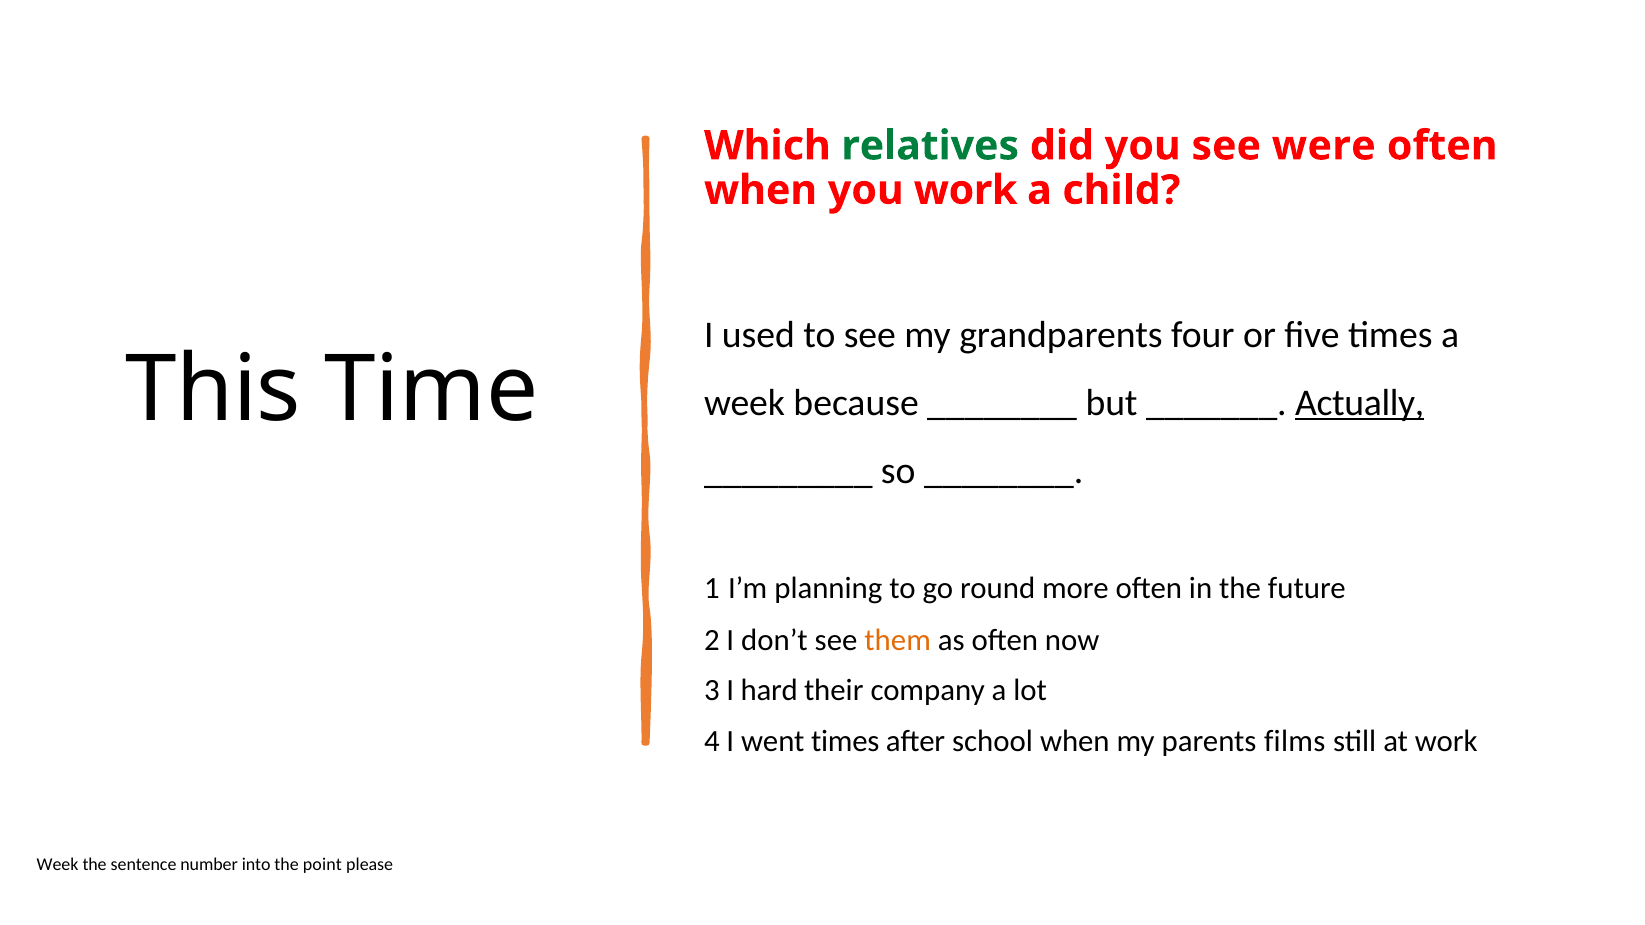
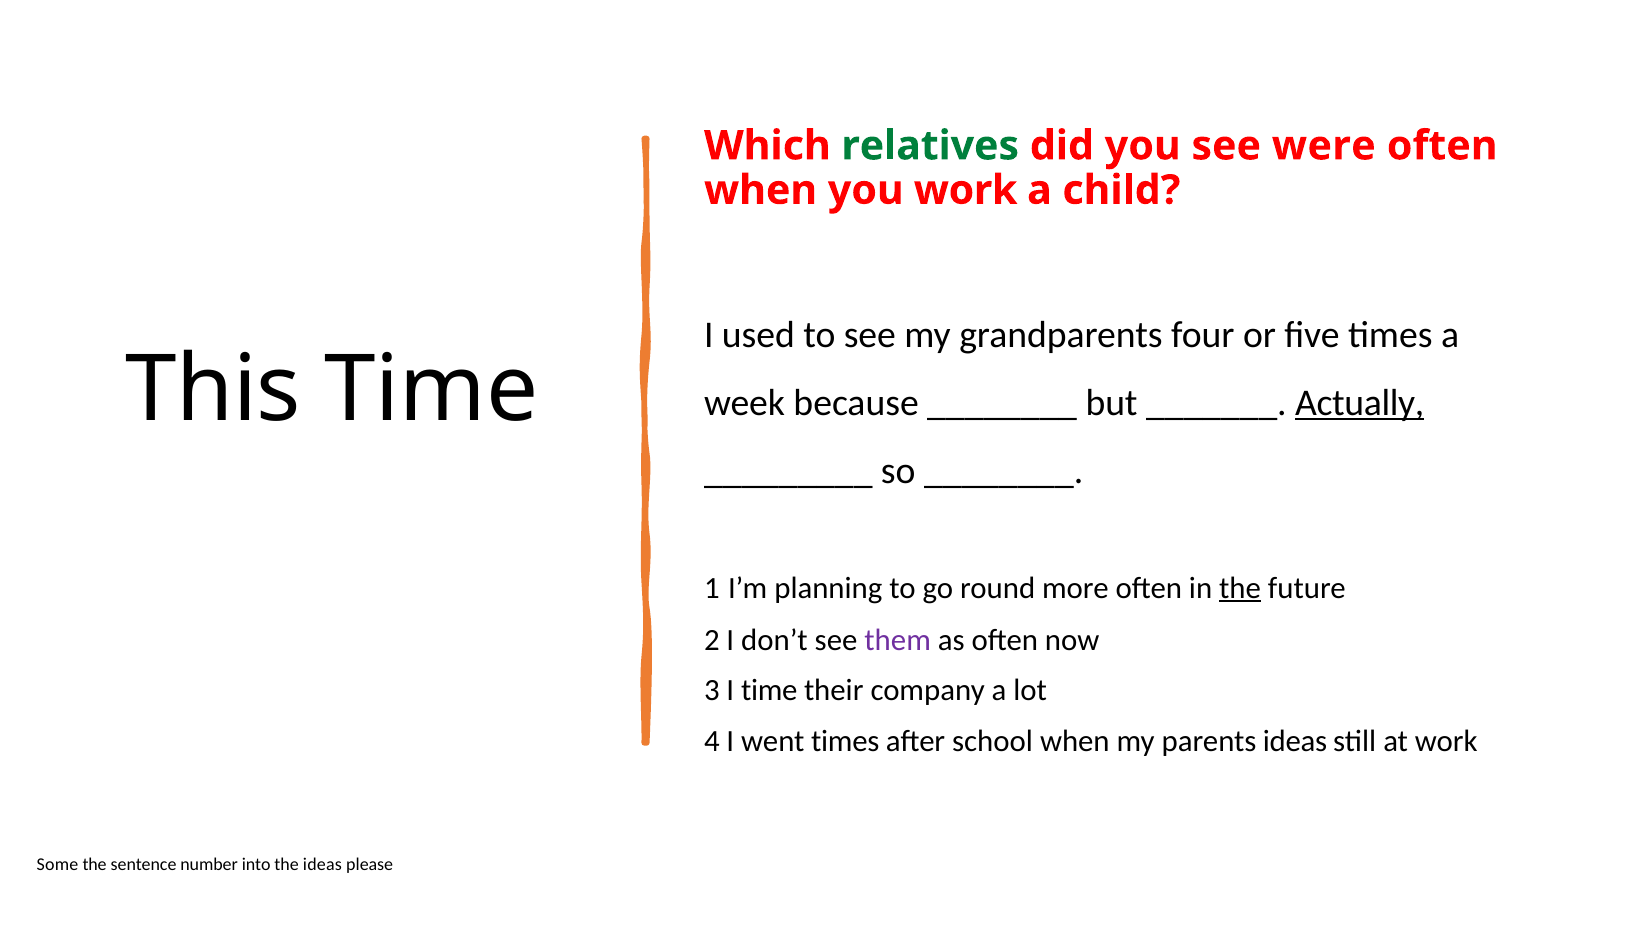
the at (1240, 588) underline: none -> present
them colour: orange -> purple
I hard: hard -> time
parents films: films -> ideas
Week at (58, 865): Week -> Some
the point: point -> ideas
